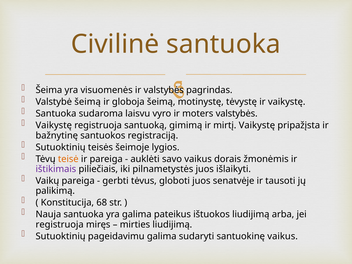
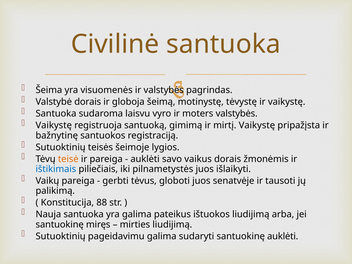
Valstybė šeimą: šeimą -> dorais
ištikimais colour: purple -> blue
68: 68 -> 88
registruoja at (60, 224): registruoja -> santuokinę
santuokinę vaikus: vaikus -> auklėti
